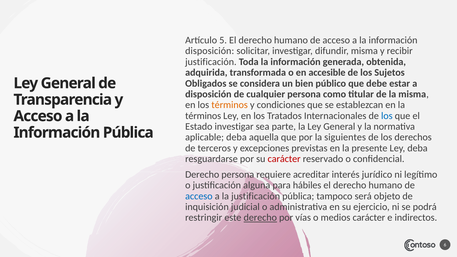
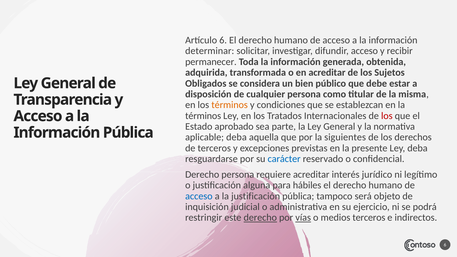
Artículo 5: 5 -> 6
disposición at (210, 51): disposición -> determinar
difundir misma: misma -> acceso
justificación at (211, 62): justificación -> permanecer
en accesible: accesible -> acreditar
los at (387, 116) colour: blue -> red
Estado investigar: investigar -> aprobado
carácter at (284, 159) colour: red -> blue
vías underline: none -> present
medios carácter: carácter -> terceros
